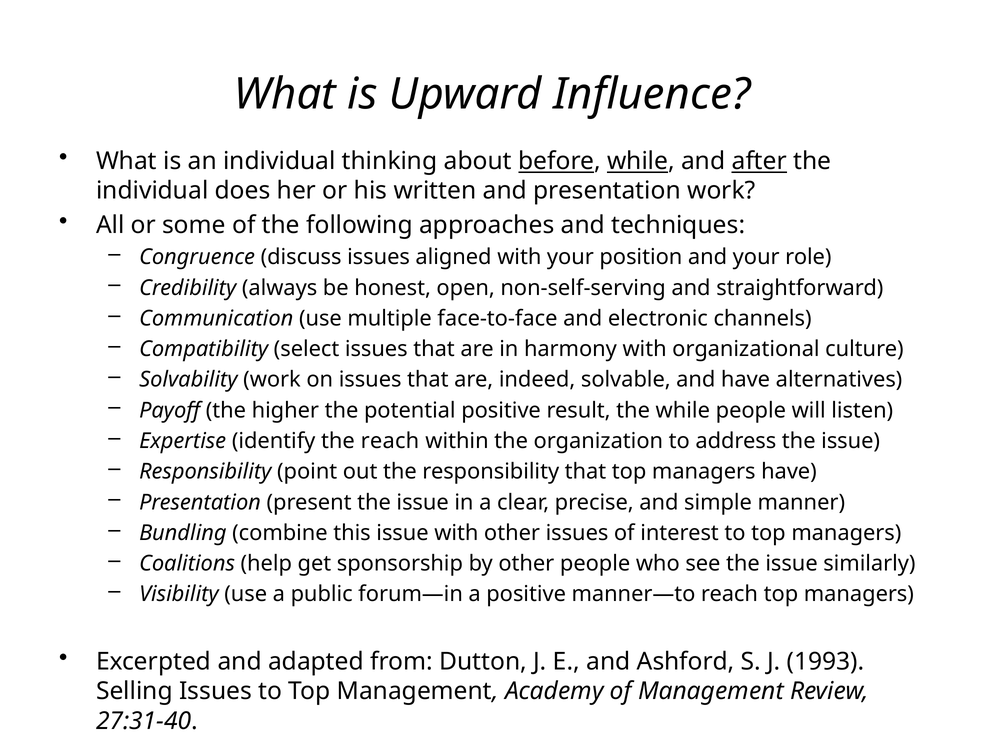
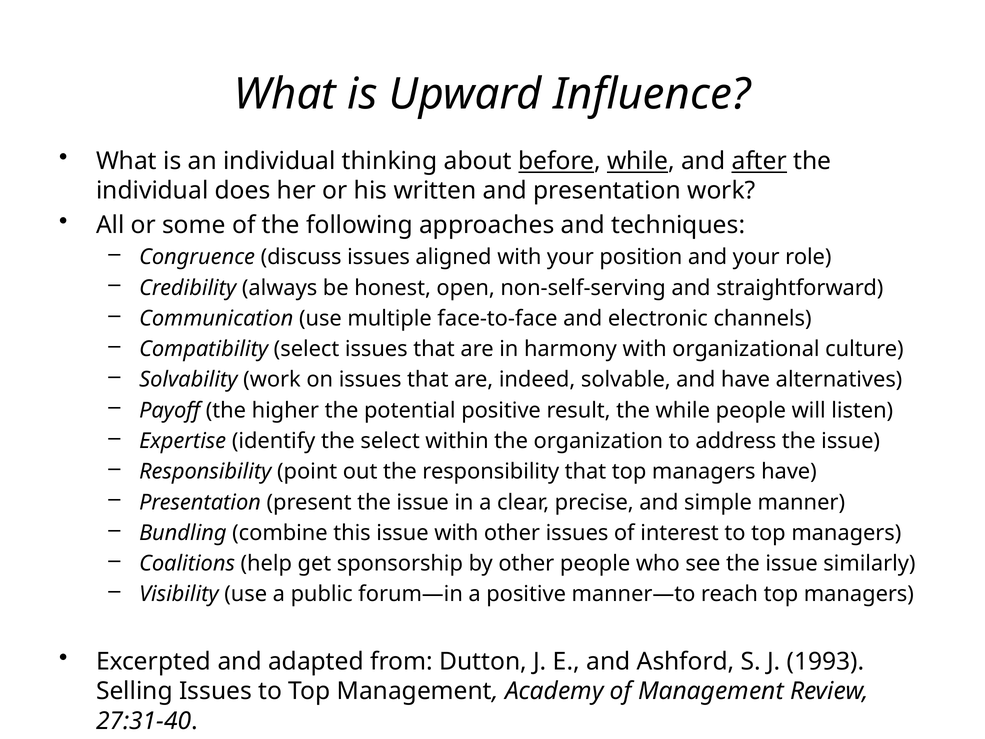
the reach: reach -> select
